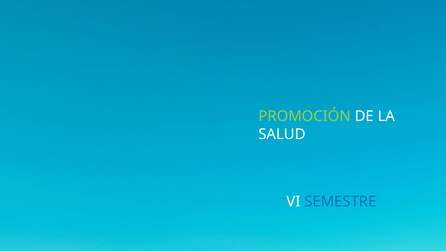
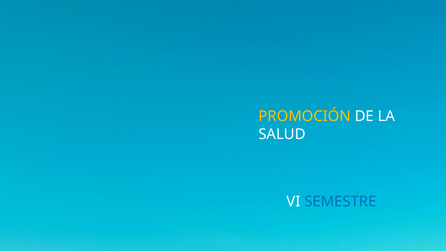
PROMOCIÓN colour: light green -> yellow
